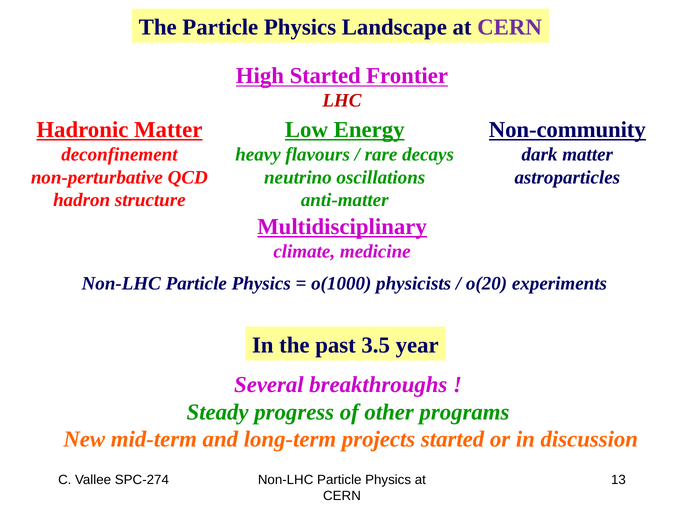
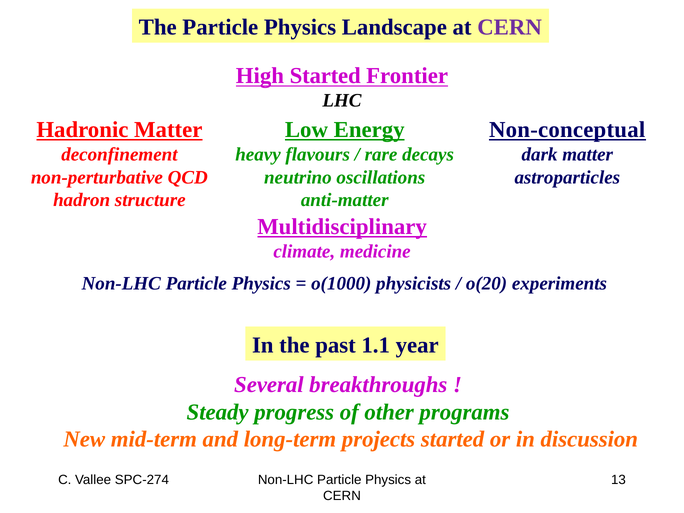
LHC colour: red -> black
Non-community: Non-community -> Non-conceptual
3.5: 3.5 -> 1.1
